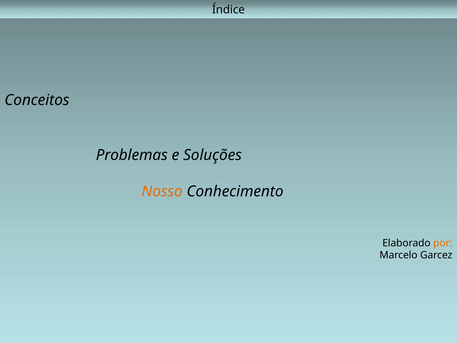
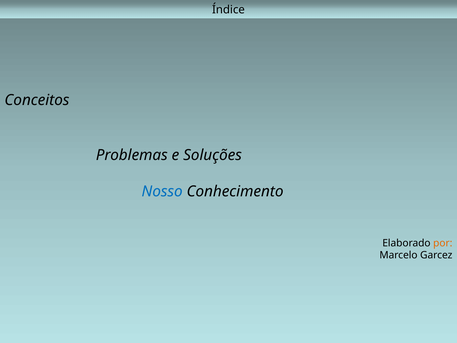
Nosso colour: orange -> blue
